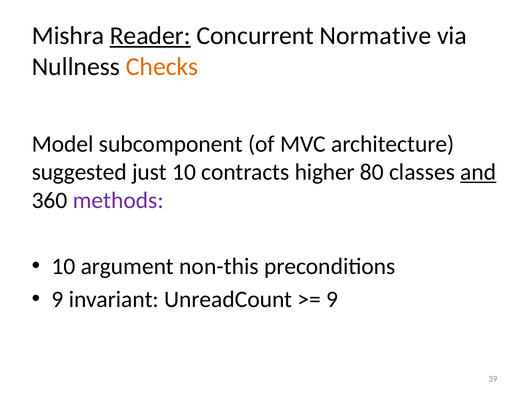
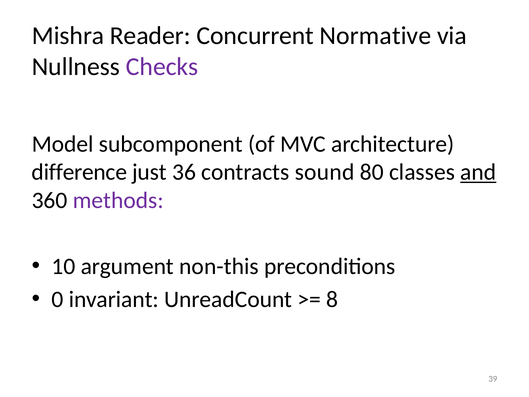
Reader underline: present -> none
Checks colour: orange -> purple
suggested: suggested -> difference
just 10: 10 -> 36
higher: higher -> sound
9 at (58, 299): 9 -> 0
9 at (332, 299): 9 -> 8
